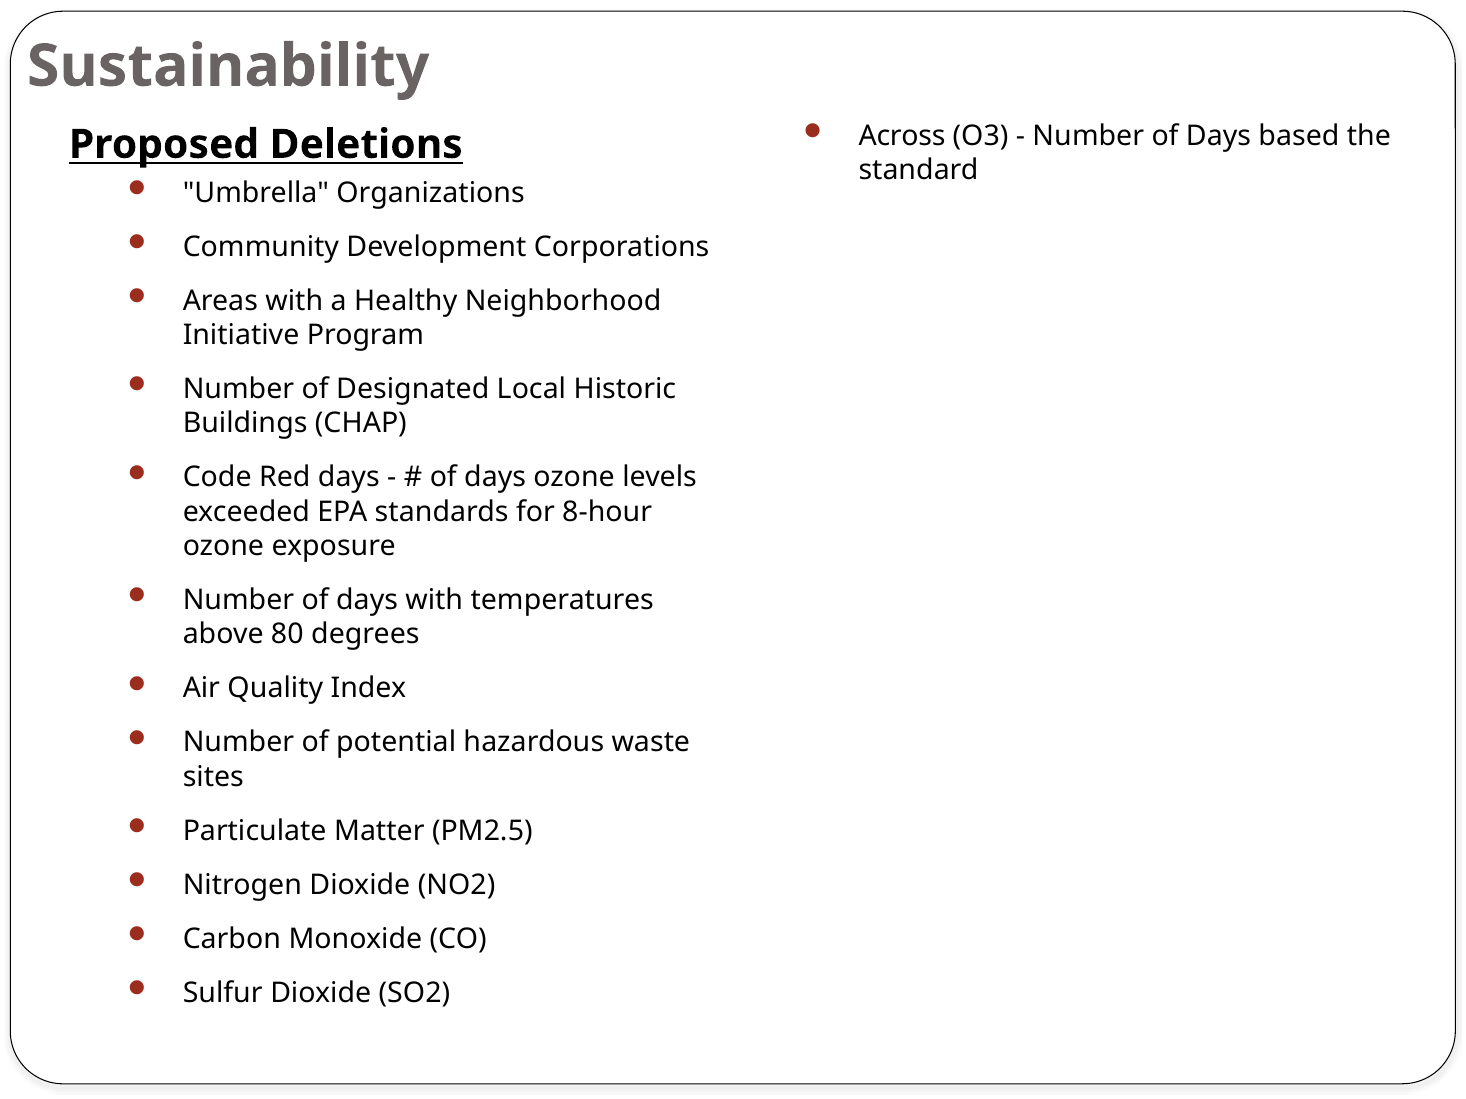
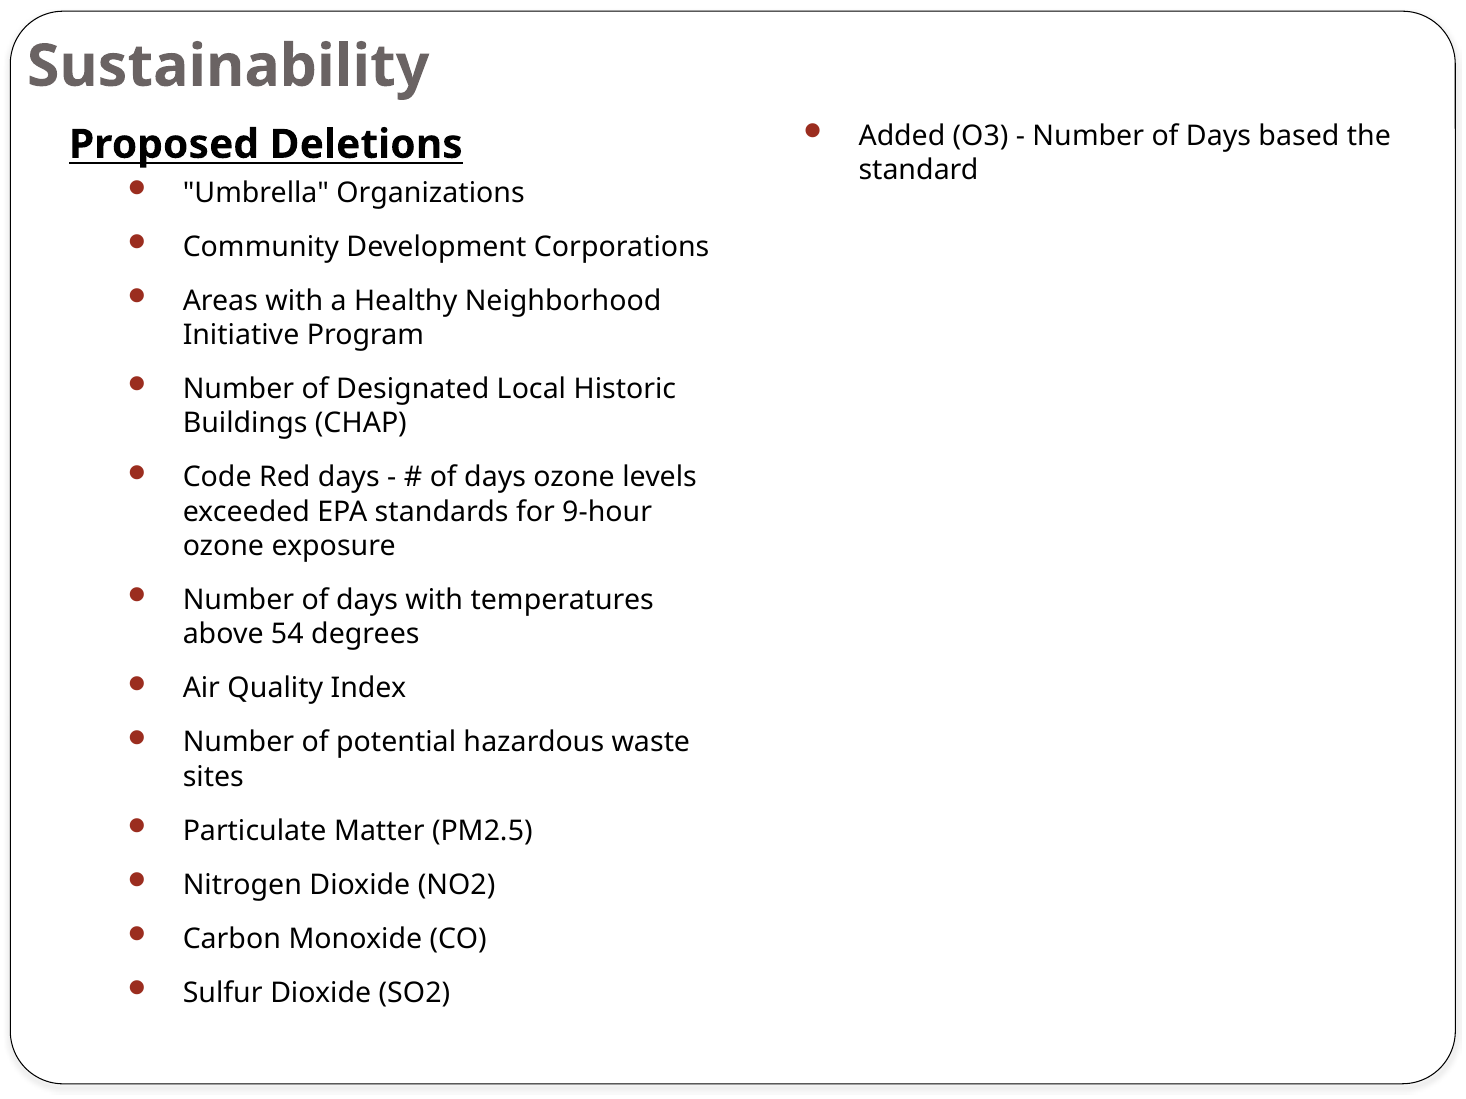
Across: Across -> Added
8-hour: 8-hour -> 9-hour
80: 80 -> 54
